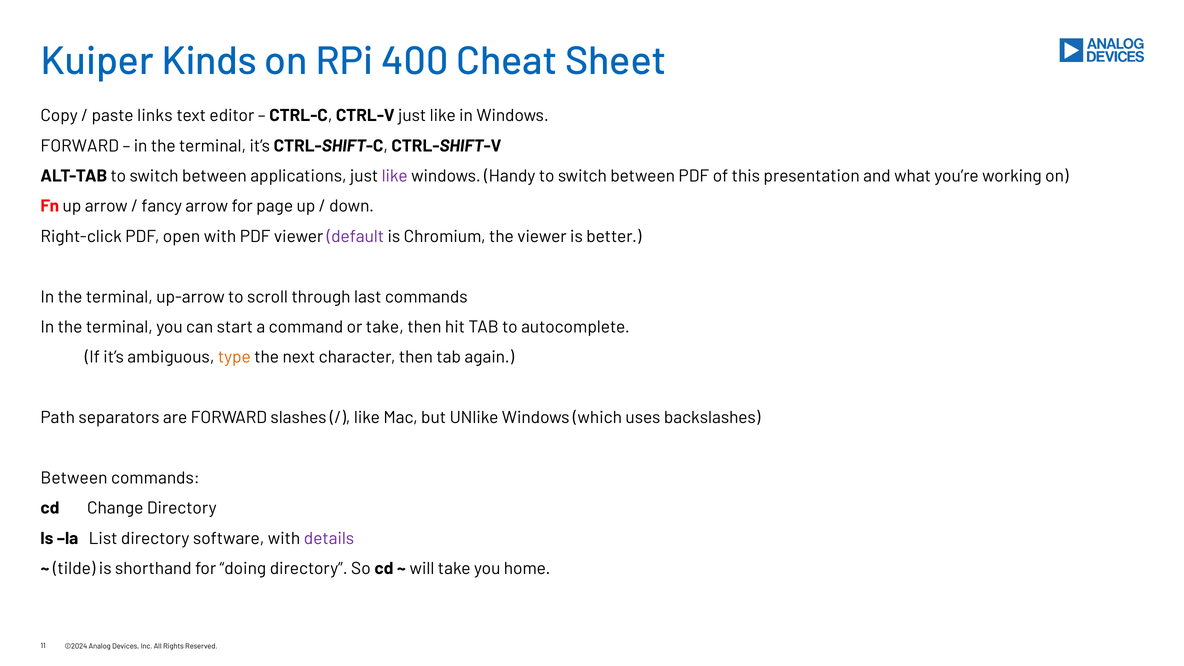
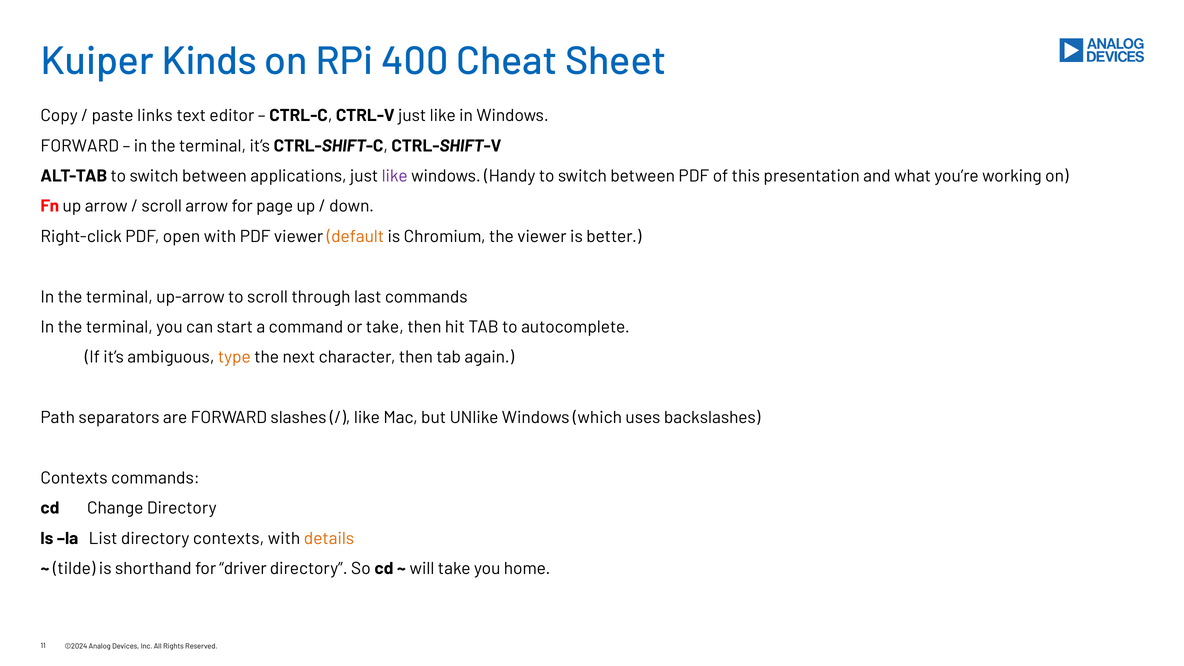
fancy at (162, 206): fancy -> scroll
default colour: purple -> orange
Between at (74, 478): Between -> Contexts
directory software: software -> contexts
details colour: purple -> orange
doing: doing -> driver
